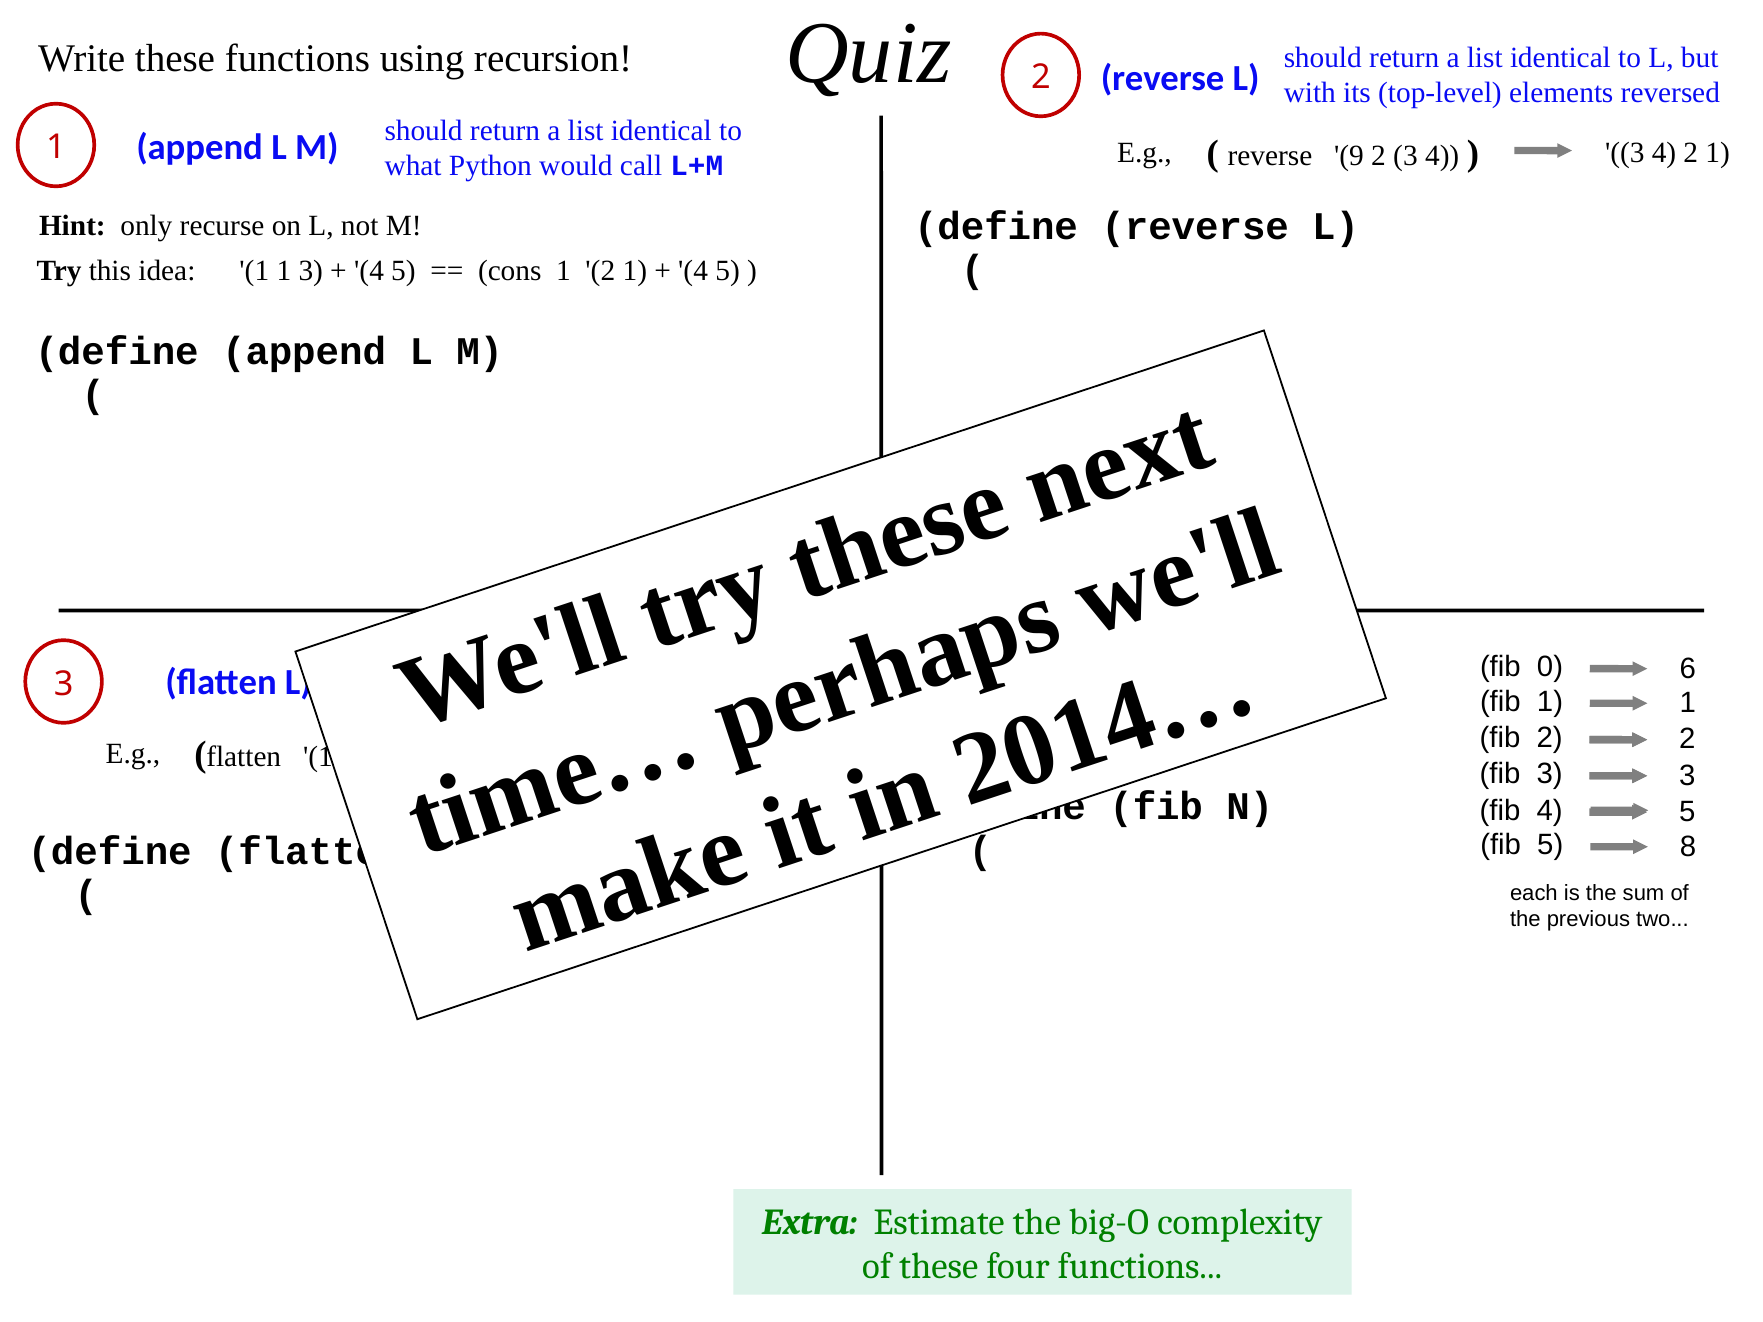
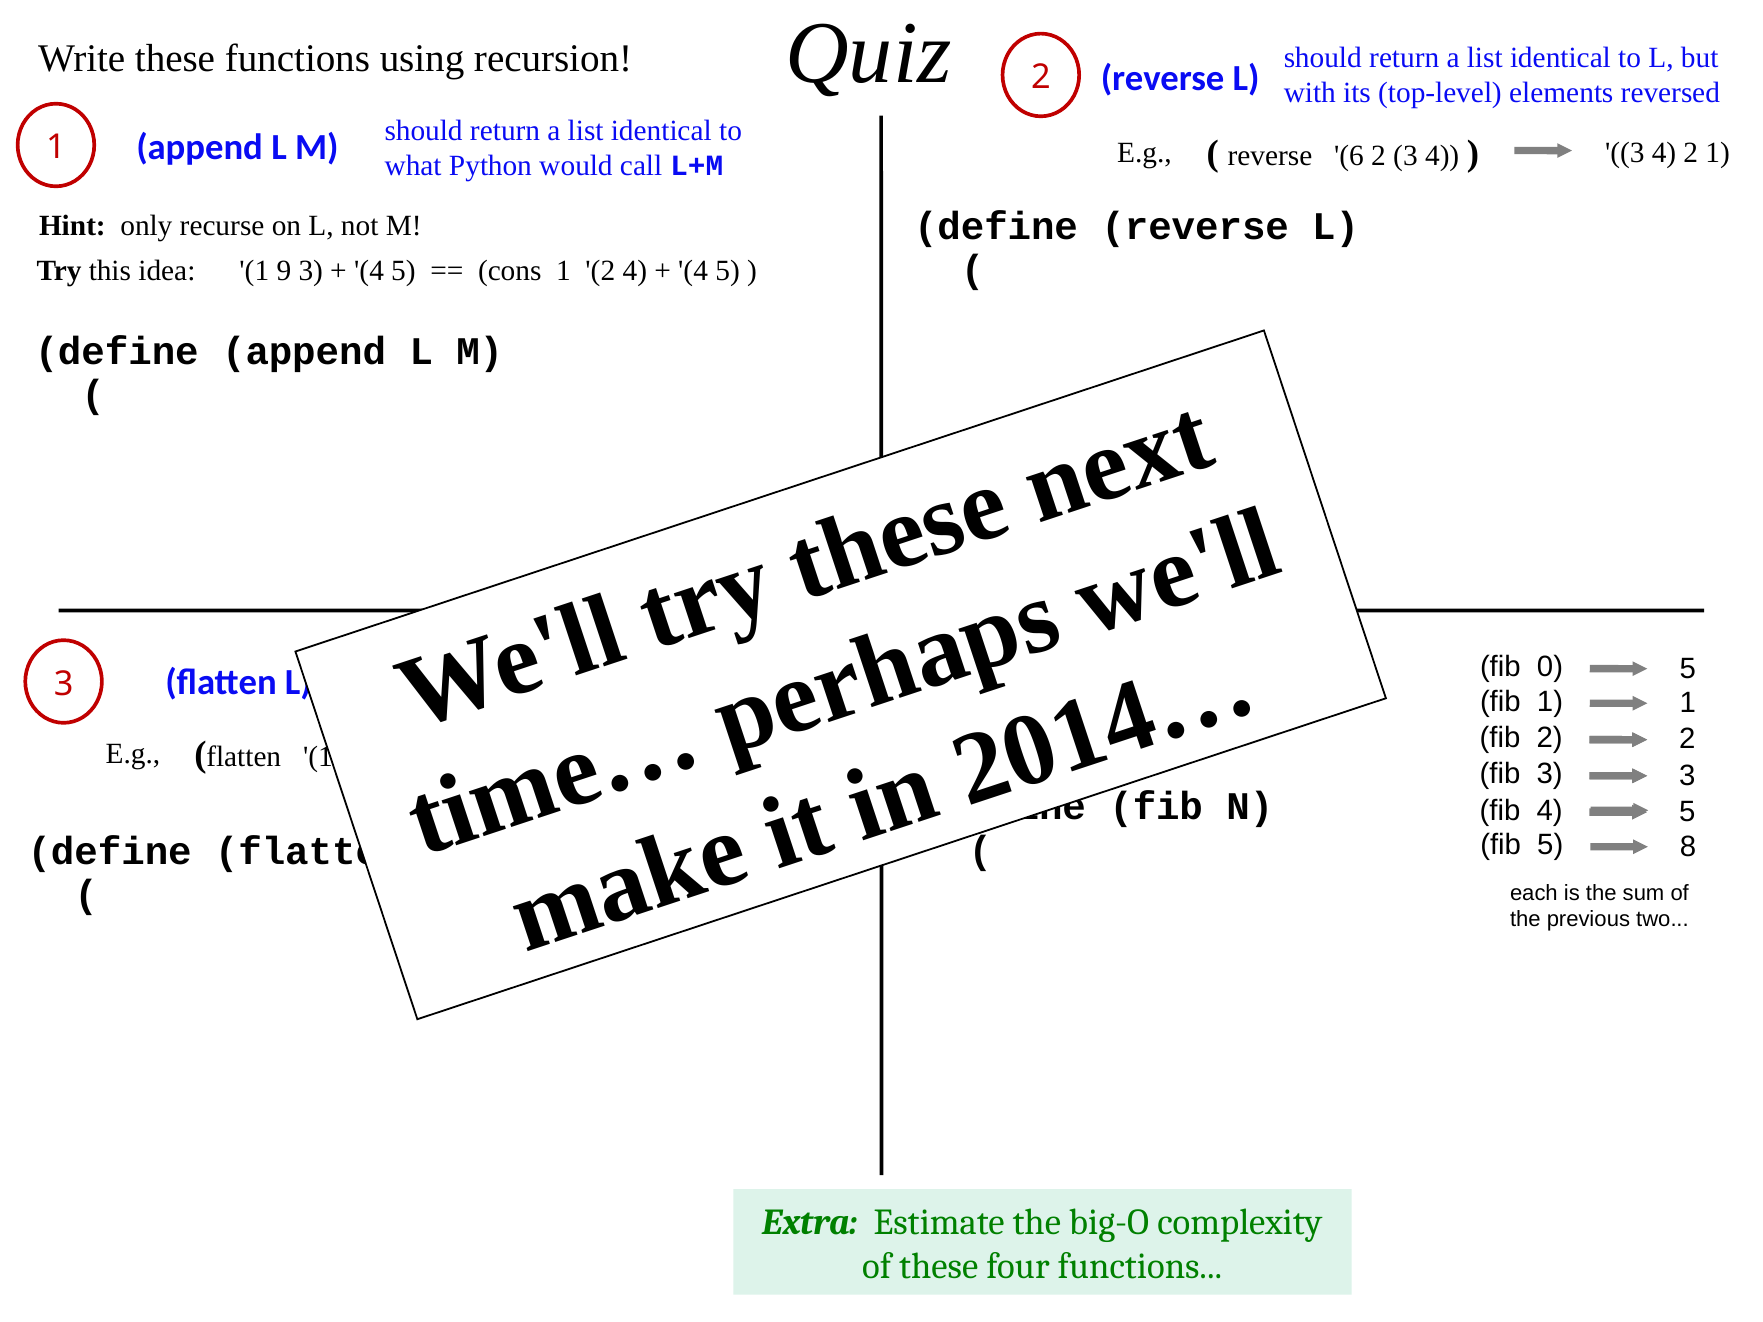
reverse 9: 9 -> 6
idea 1 1: 1 -> 9
1 2 1: 1 -> 4
0 6: 6 -> 5
